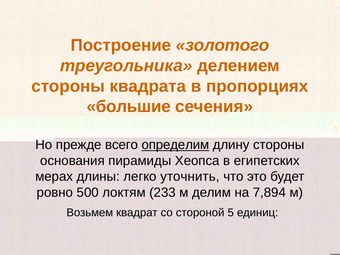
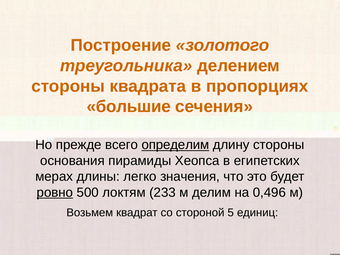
уточнить: уточнить -> значения
ровно underline: none -> present
7,894: 7,894 -> 0,496
